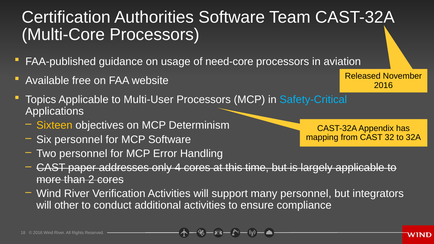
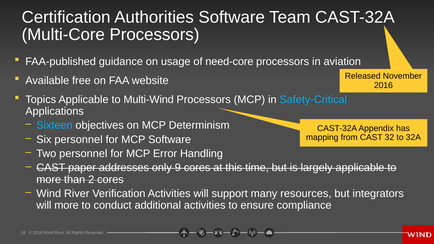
Multi-User: Multi-User -> Multi-Wind
Sixteen colour: yellow -> light blue
4: 4 -> 9
many personnel: personnel -> resources
will other: other -> more
